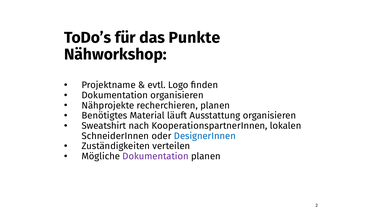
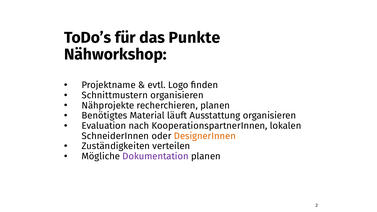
Dokumentation at (115, 95): Dokumentation -> Schnittmustern
Sweatshirt: Sweatshirt -> Evaluation
DesignerInnen colour: blue -> orange
